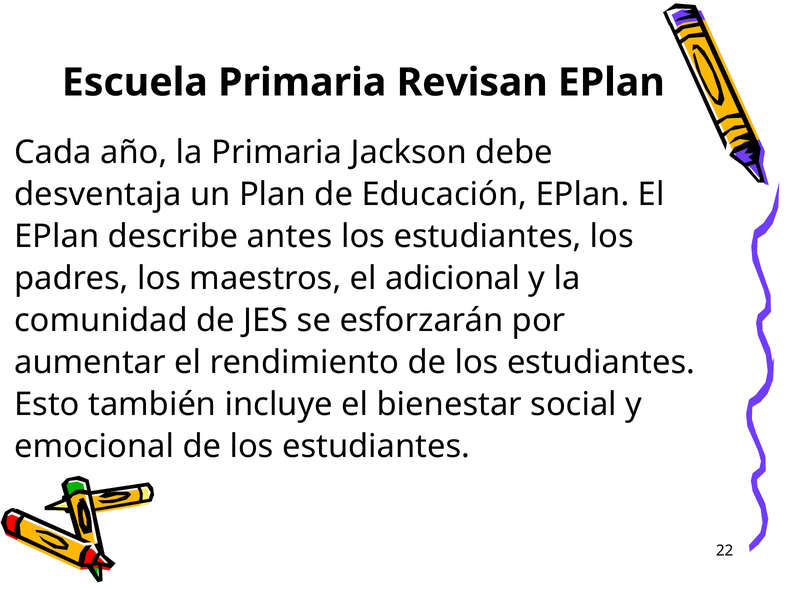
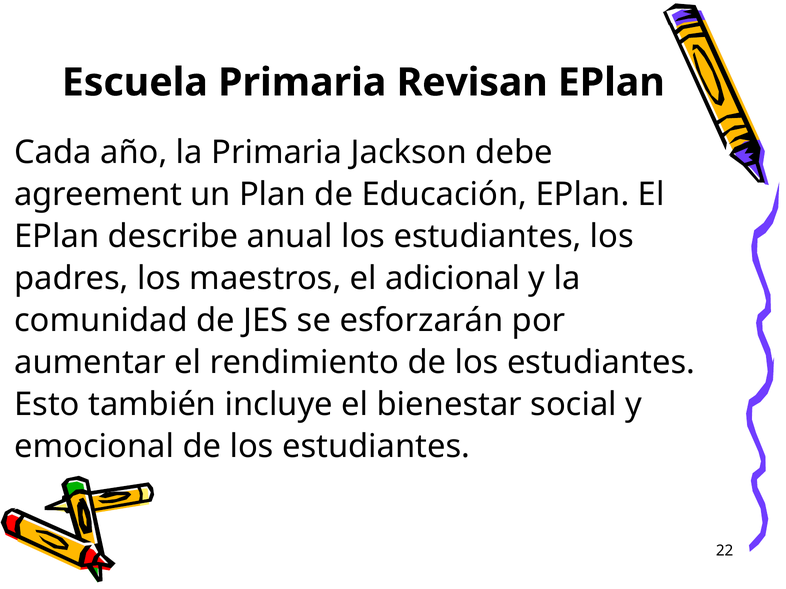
desventaja: desventaja -> agreement
antes: antes -> anual
